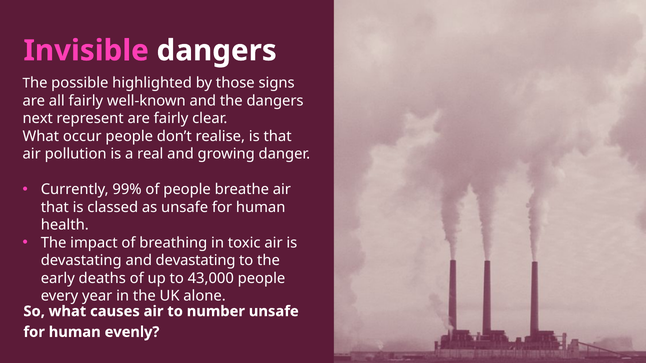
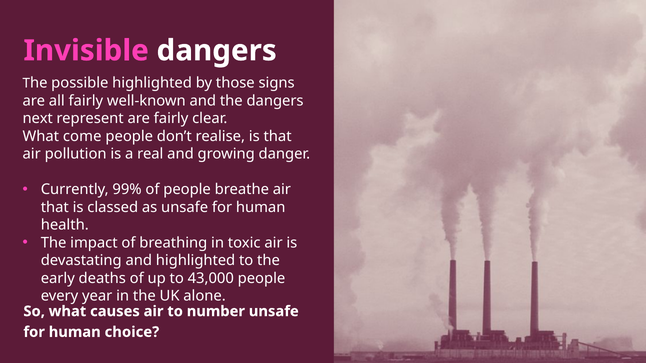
occur: occur -> come
and devastating: devastating -> highlighted
evenly: evenly -> choice
